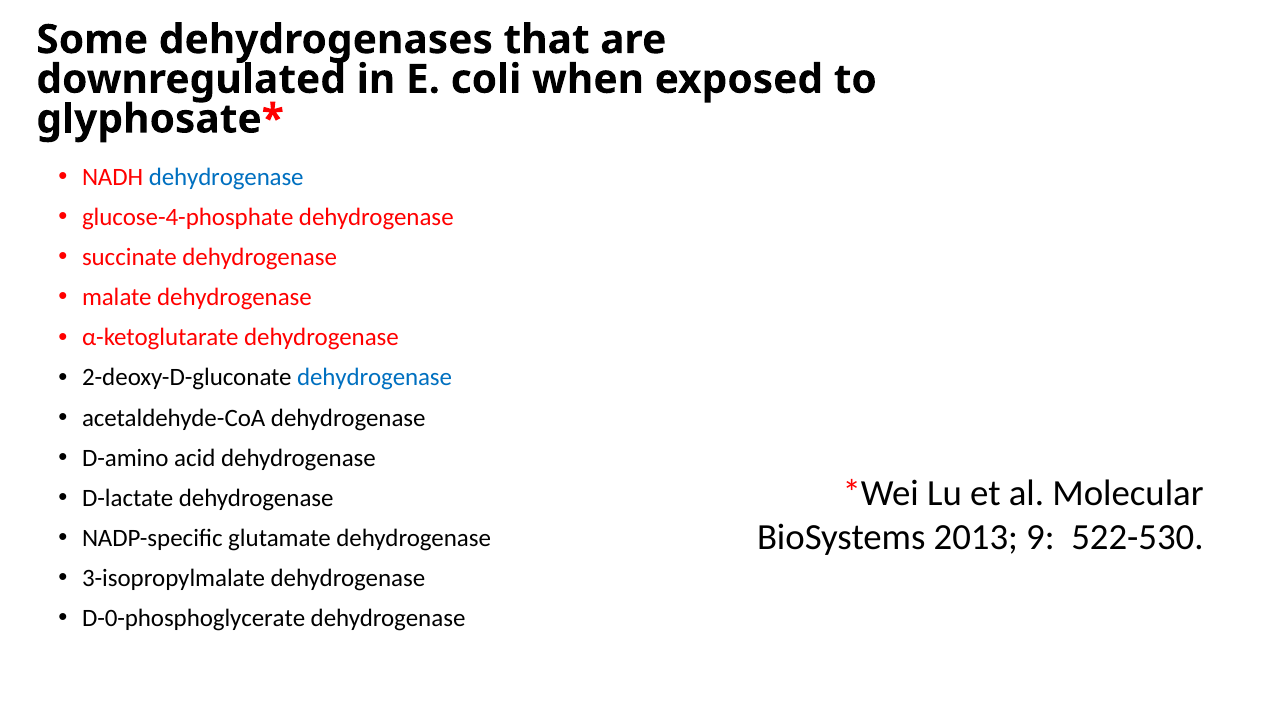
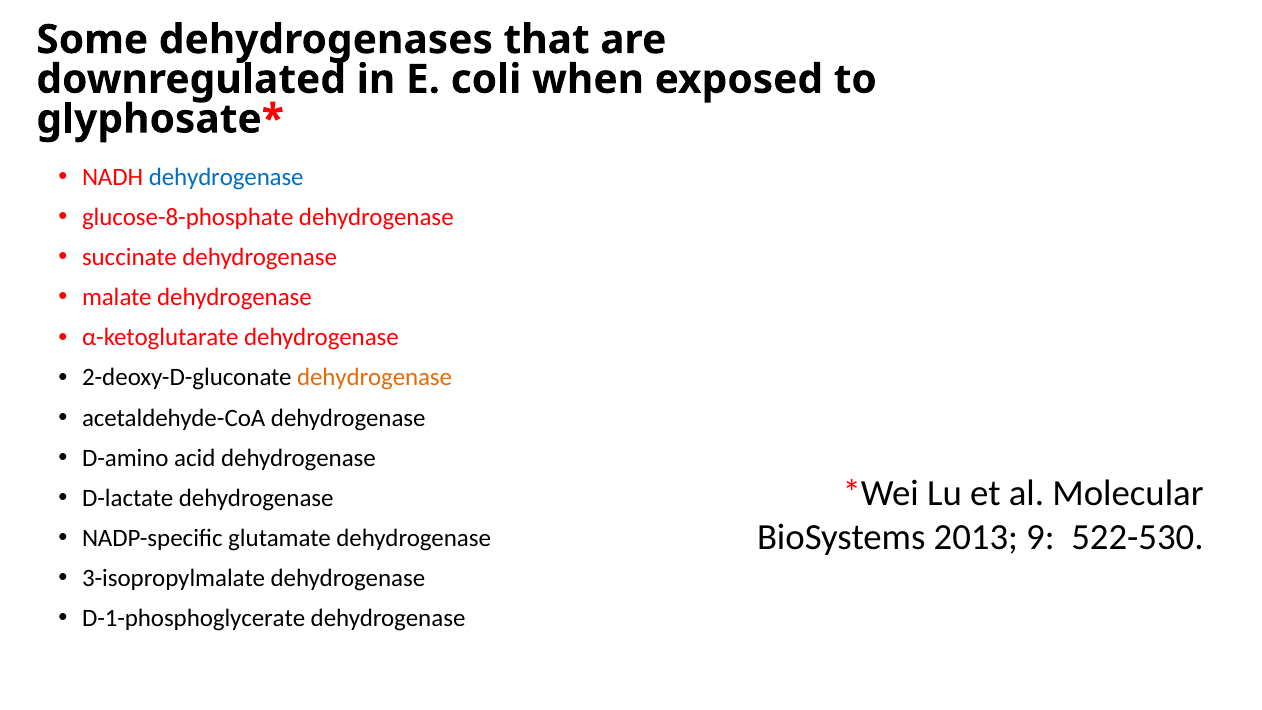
glucose-4-phosphate: glucose-4-phosphate -> glucose-8-phosphate
dehydrogenase at (375, 378) colour: blue -> orange
D-0-phosphoglycerate: D-0-phosphoglycerate -> D-1-phosphoglycerate
